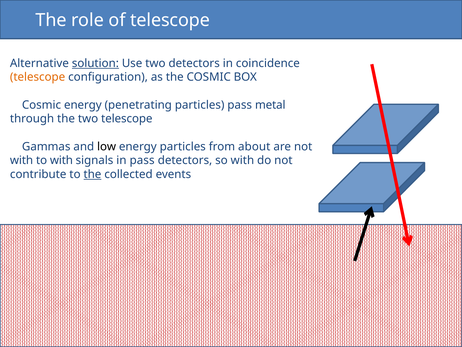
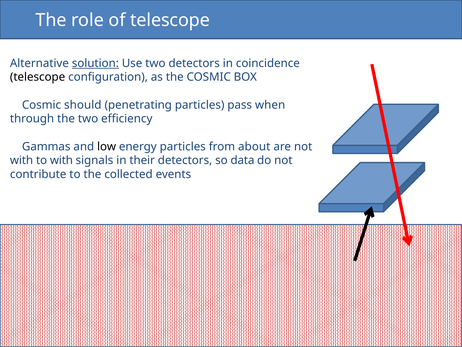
telescope at (38, 77) colour: orange -> black
Cosmic energy: energy -> should
metal: metal -> when
two telescope: telescope -> efficiency
in pass: pass -> their
so with: with -> data
the at (92, 174) underline: present -> none
